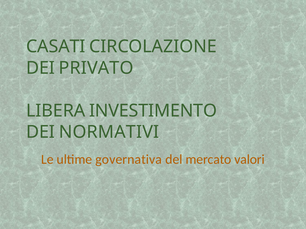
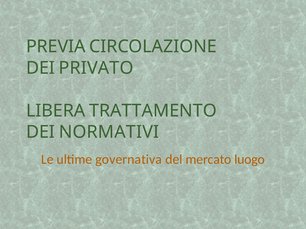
CASATI: CASATI -> PREVIA
INVESTIMENTO: INVESTIMENTO -> TRATTAMENTO
valori: valori -> luogo
